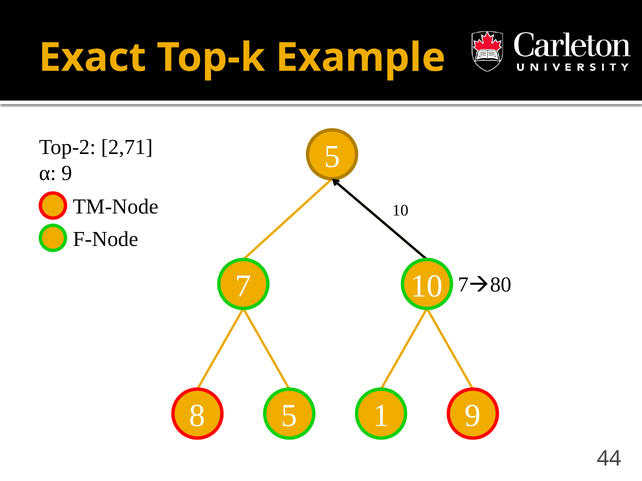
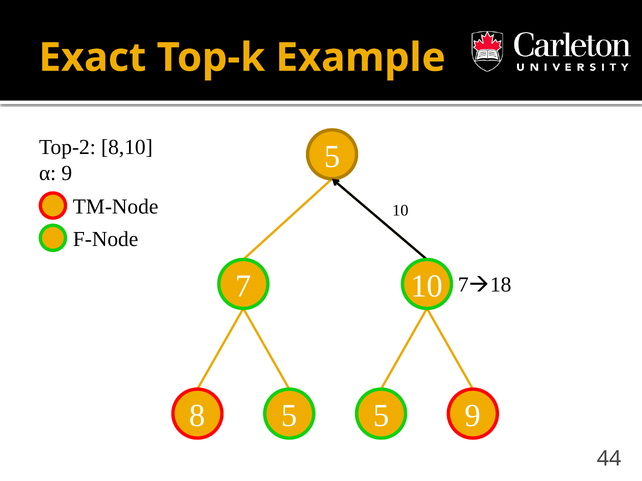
2,71: 2,71 -> 8,10
80: 80 -> 18
5 1: 1 -> 5
